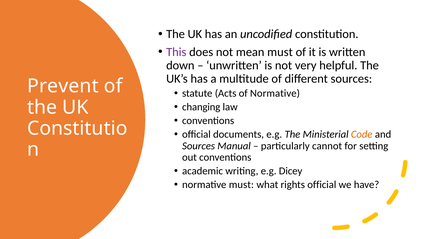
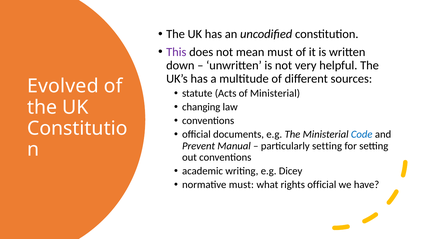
Prevent: Prevent -> Evolved
of Normative: Normative -> Ministerial
Code colour: orange -> blue
Sources at (199, 146): Sources -> Prevent
particularly cannot: cannot -> setting
